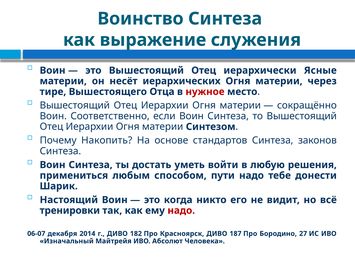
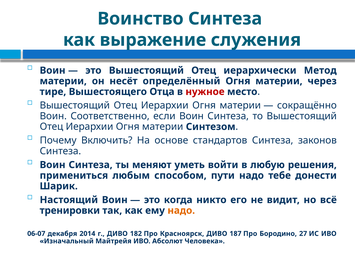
Ясные: Ясные -> Метод
иерархических: иерархических -> определённый
Накопить: Накопить -> Включить
достать: достать -> меняют
надо at (181, 211) colour: red -> orange
